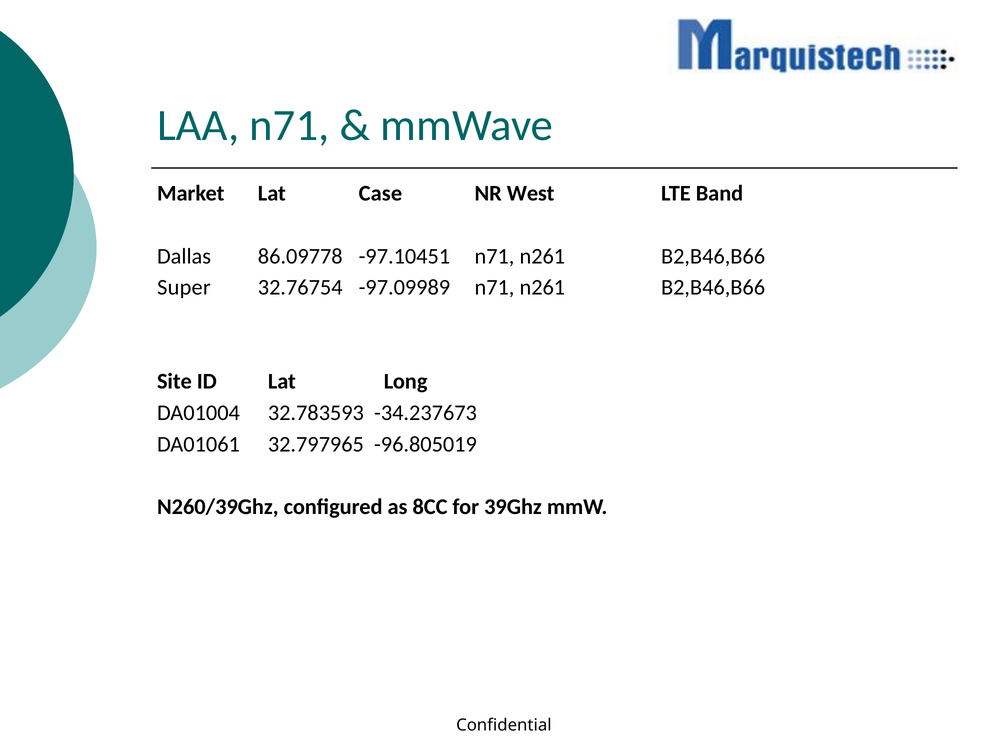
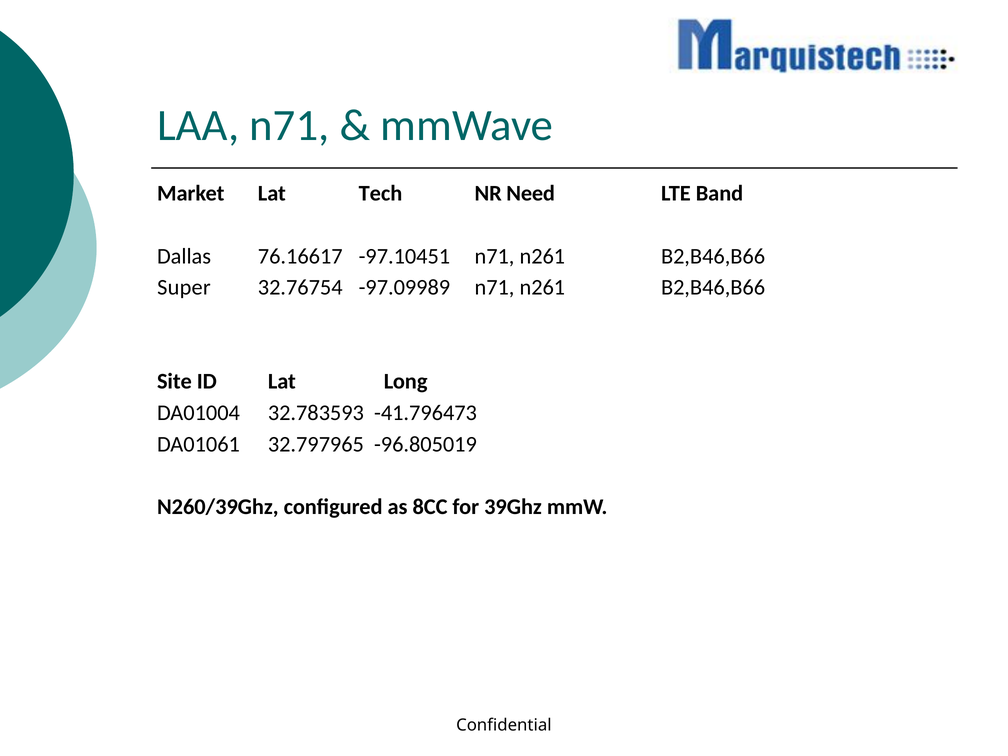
Case: Case -> Tech
West: West -> Need
86.09778: 86.09778 -> 76.16617
-34.237673: -34.237673 -> -41.796473
